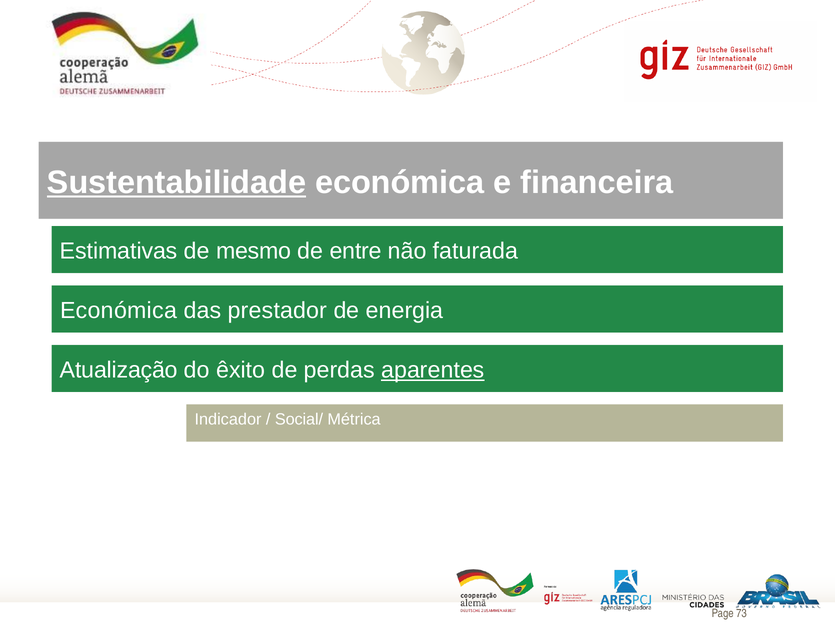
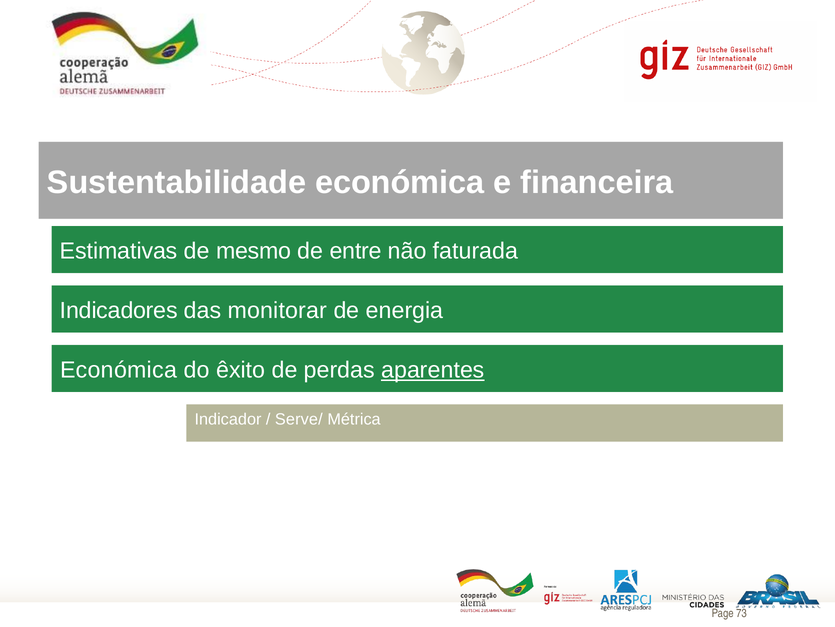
Sustentabilidade underline: present -> none
Económica at (119, 310): Económica -> Indicadores
prestador: prestador -> monitorar
Atualização at (119, 370): Atualização -> Económica
Social/: Social/ -> Serve/
